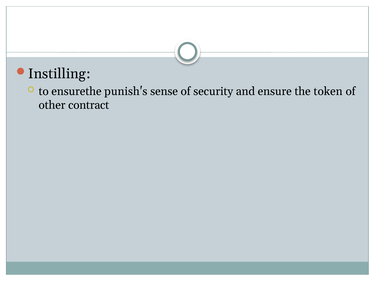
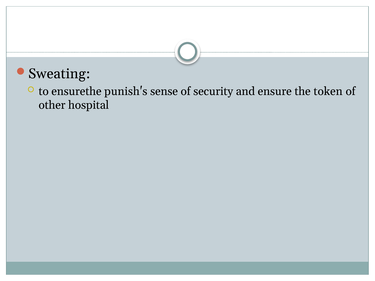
Instilling: Instilling -> Sweating
contract: contract -> hospital
